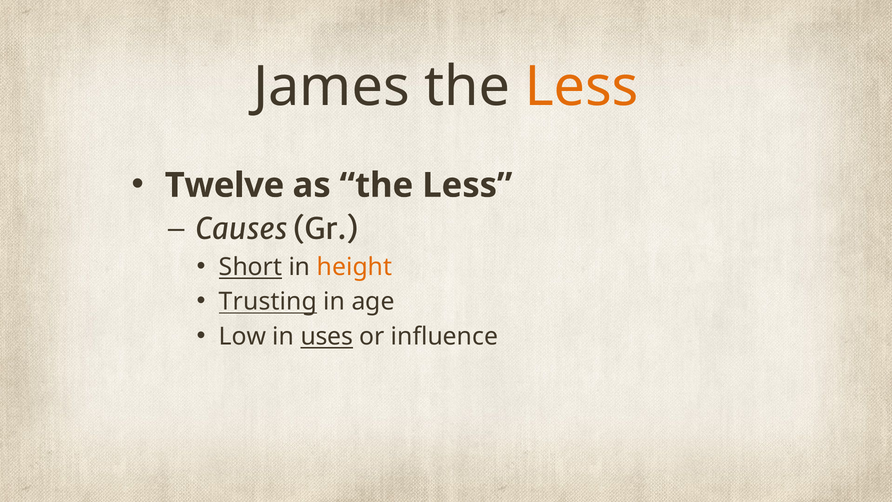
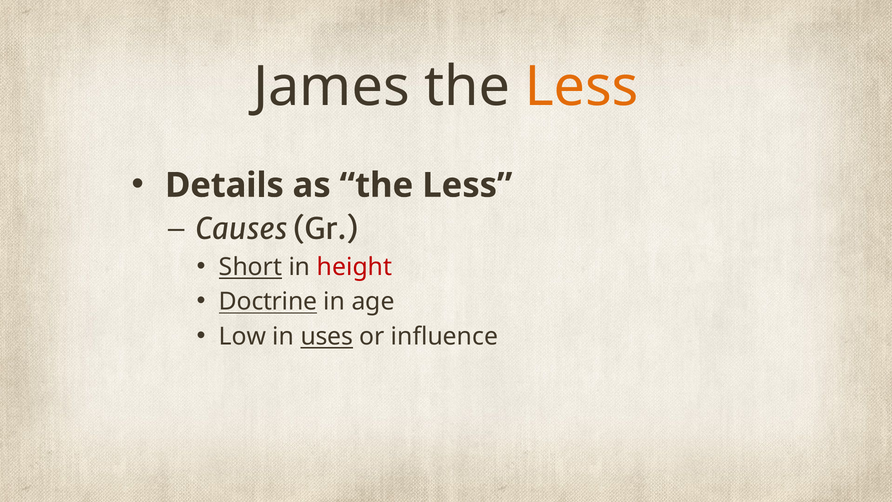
Twelve: Twelve -> Details
height colour: orange -> red
Trusting: Trusting -> Doctrine
